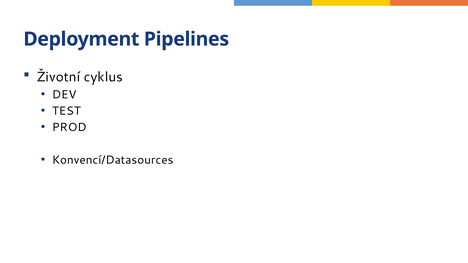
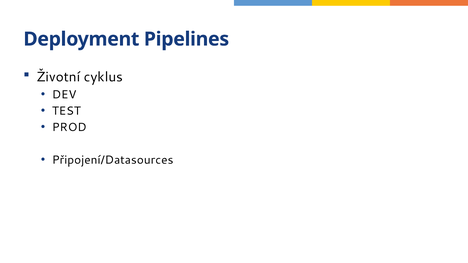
Konvencí/Datasources: Konvencí/Datasources -> Připojení/Datasources
